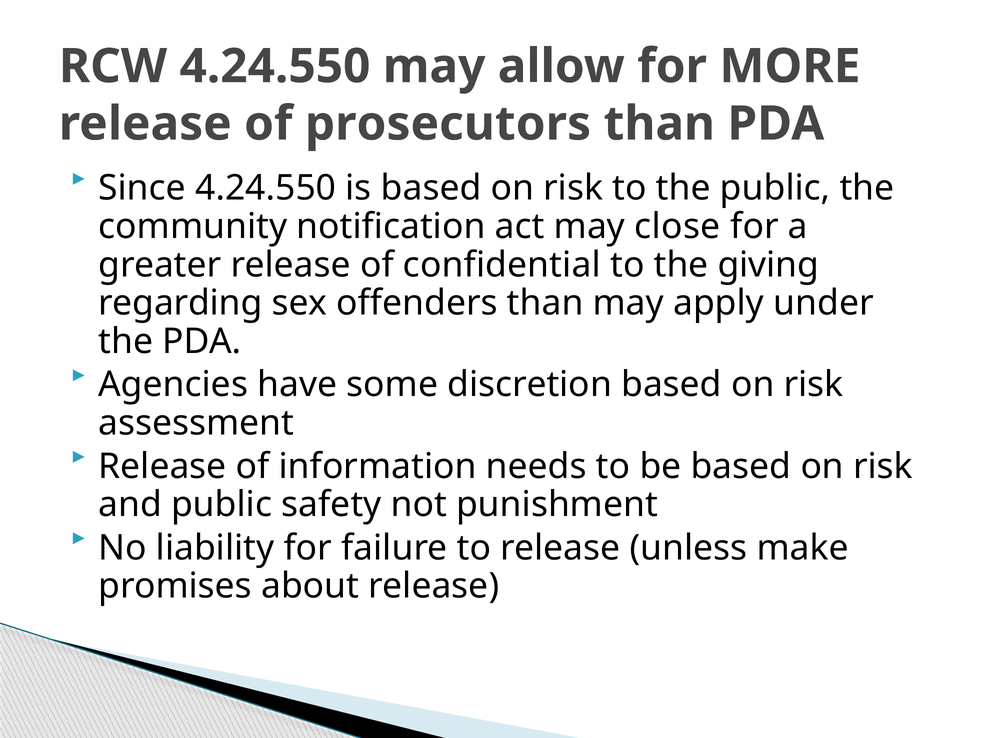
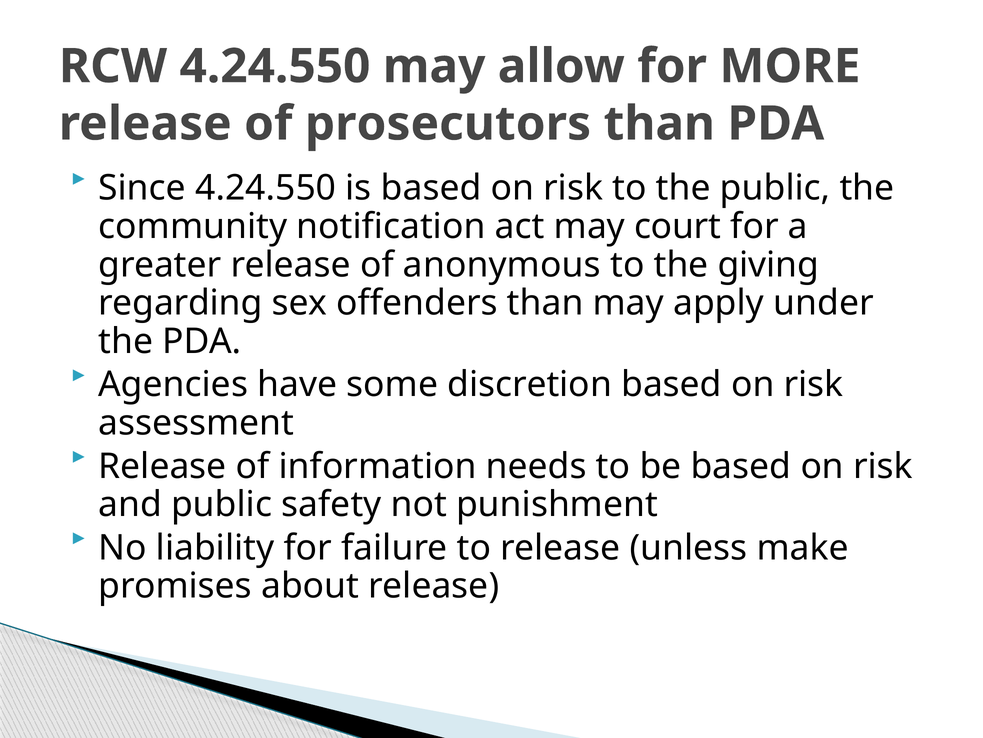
close: close -> court
confidential: confidential -> anonymous
